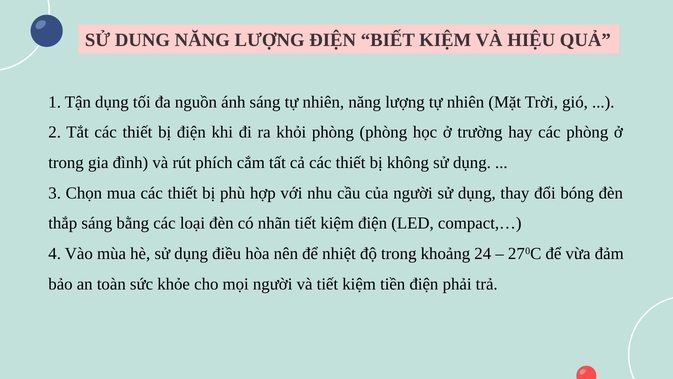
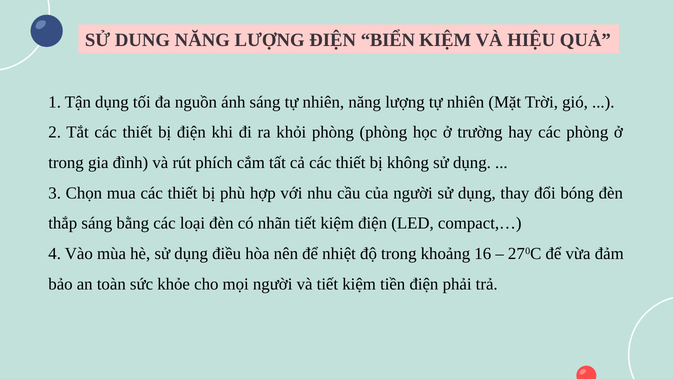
BIẾT: BIẾT -> BIỂN
24: 24 -> 16
